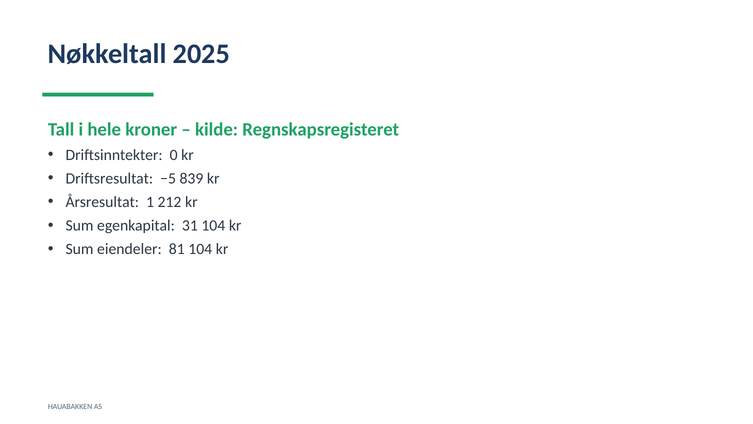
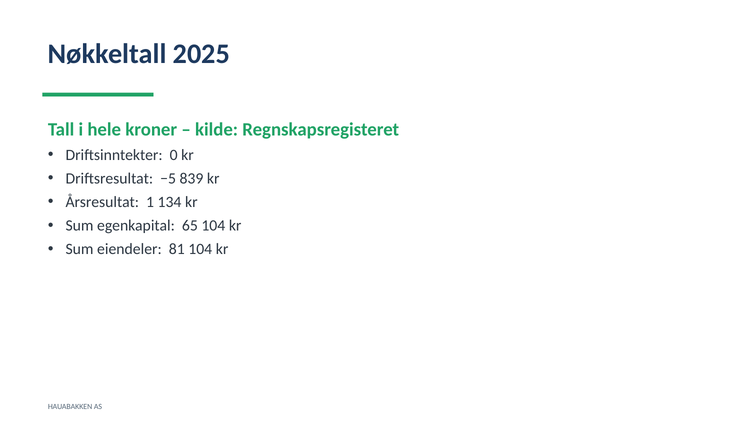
212: 212 -> 134
31: 31 -> 65
